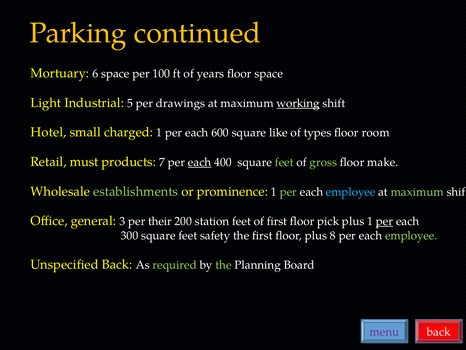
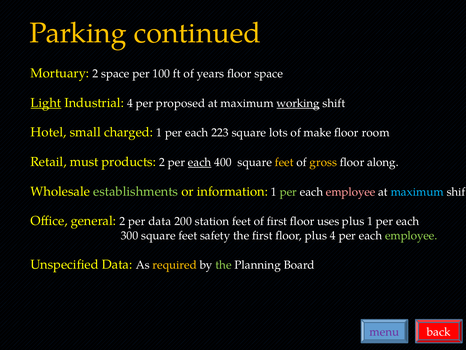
Mortuary 6: 6 -> 2
Light underline: none -> present
Industrial 5: 5 -> 4
drawings: drawings -> proposed
600: 600 -> 223
like: like -> lots
types: types -> make
products 7: 7 -> 2
feet at (284, 162) colour: light green -> yellow
gross colour: light green -> yellow
make: make -> along
prominence: prominence -> information
employee at (351, 192) colour: light blue -> pink
maximum at (417, 192) colour: light green -> light blue
general 3: 3 -> 2
per their: their -> data
pick: pick -> uses
per at (385, 221) underline: present -> none
plus 8: 8 -> 4
Unspecified Back: Back -> Data
required colour: light green -> yellow
